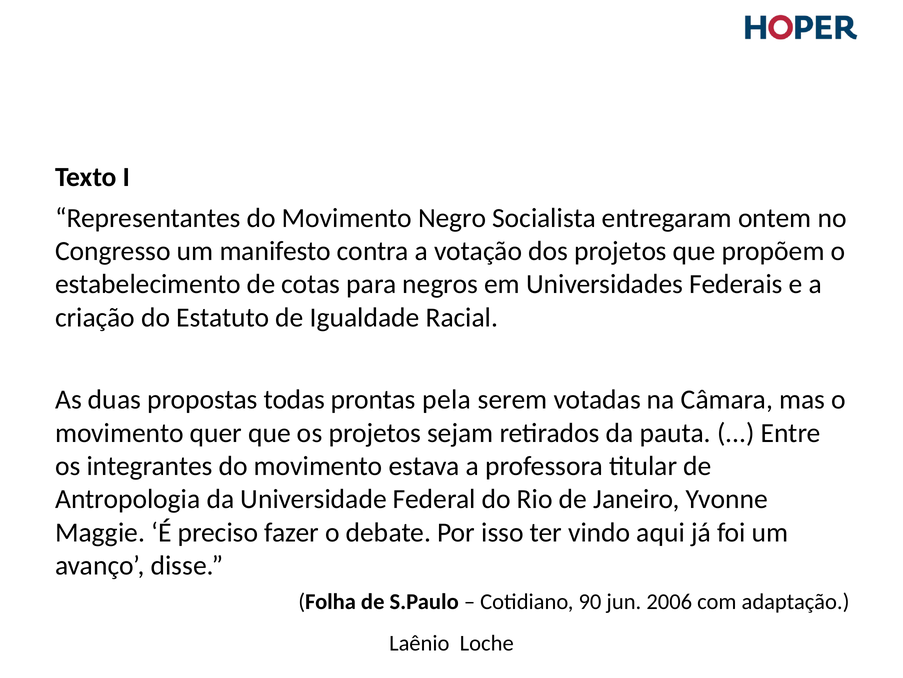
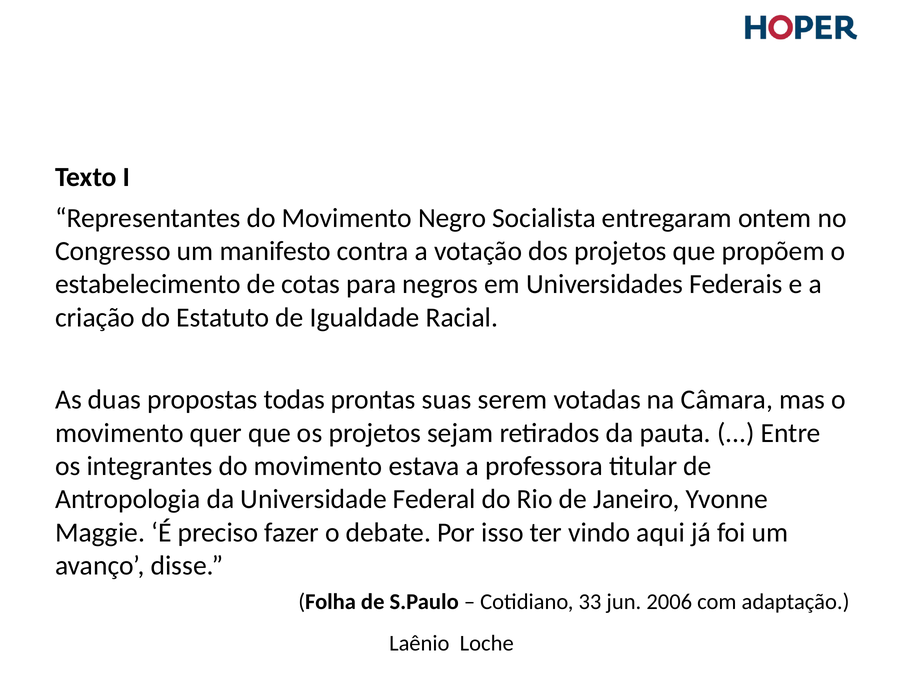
pela: pela -> suas
90: 90 -> 33
